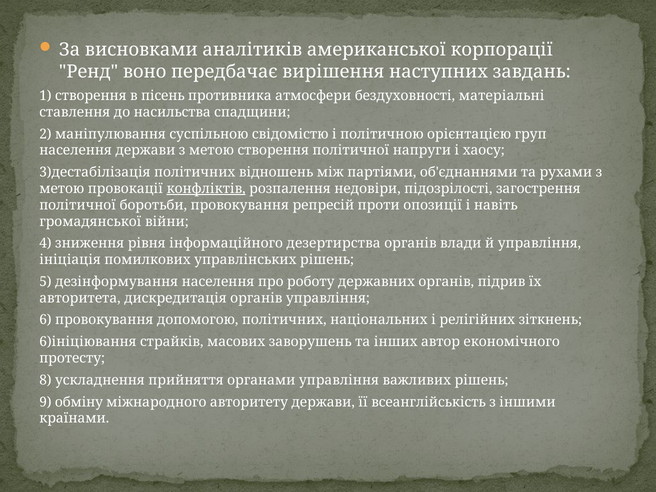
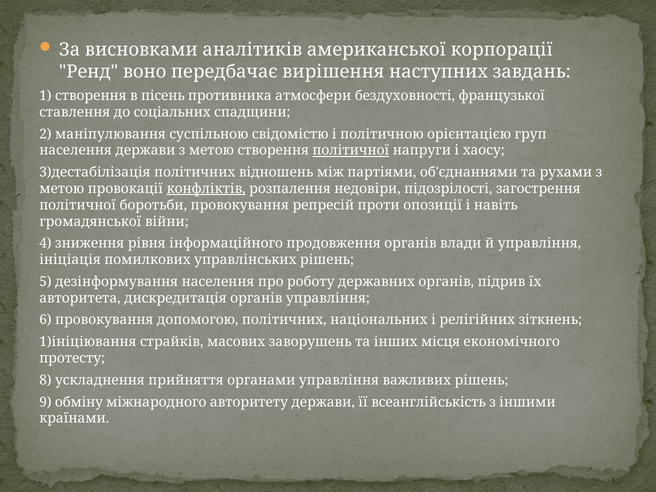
матеріальні: матеріальні -> французької
насильства: насильства -> соціальних
політичної at (351, 150) underline: none -> present
дезертирства: дезертирства -> продовження
6)ініціювання: 6)ініціювання -> 1)ініціювання
автор: автор -> місця
